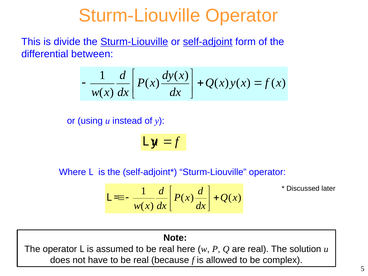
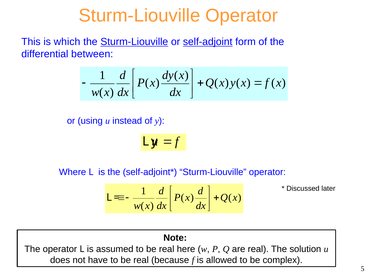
divide: divide -> which
